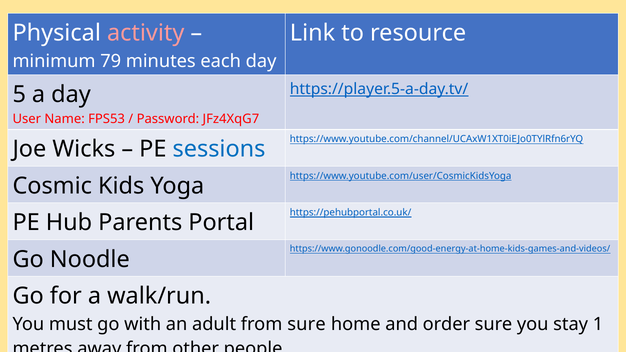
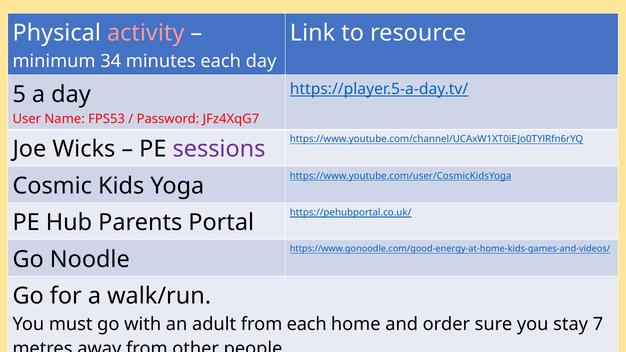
79: 79 -> 34
sessions colour: blue -> purple
from sure: sure -> each
1: 1 -> 7
